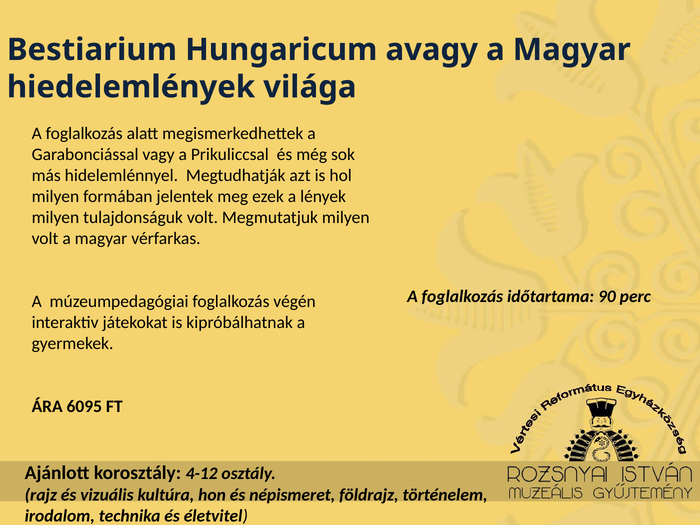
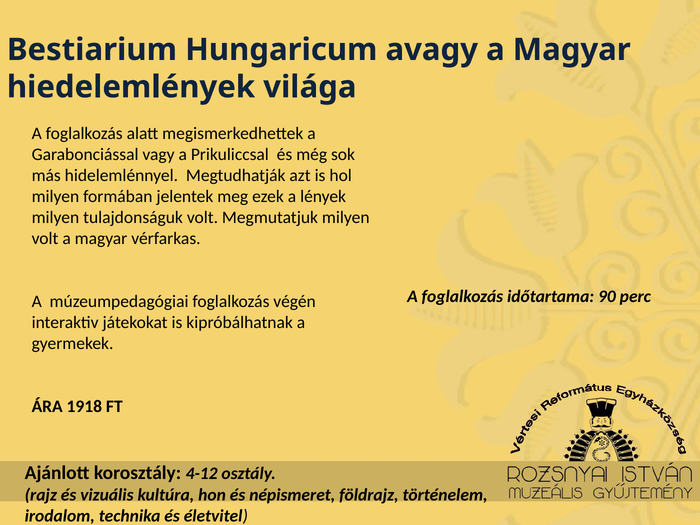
6095: 6095 -> 1918
